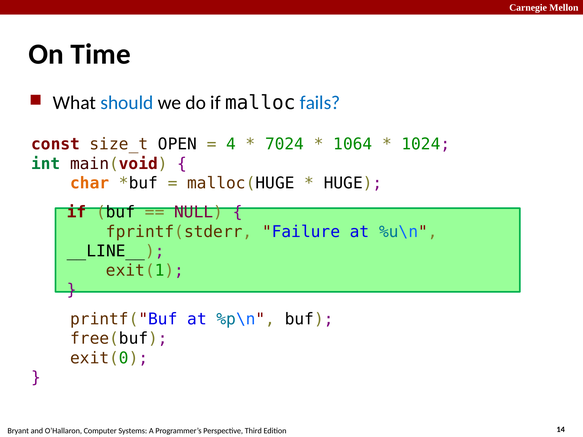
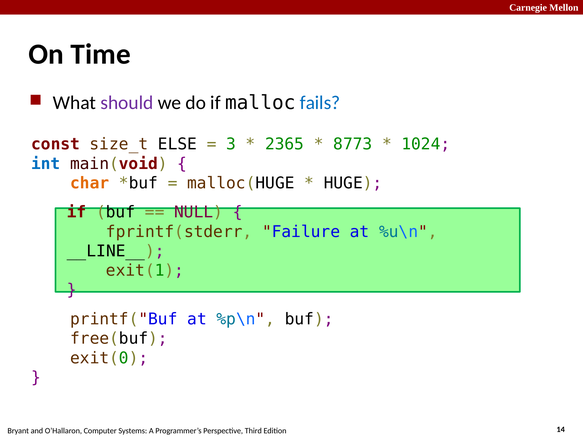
should colour: blue -> purple
OPEN: OPEN -> ELSE
4: 4 -> 3
7024: 7024 -> 2365
1064: 1064 -> 8773
int colour: green -> blue
